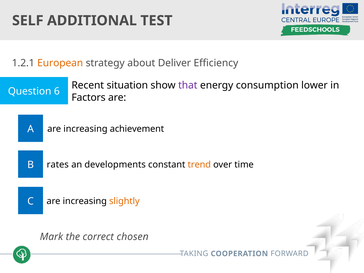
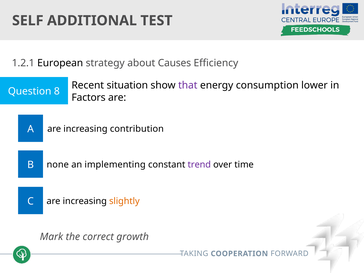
European colour: orange -> black
Deliver: Deliver -> Causes
6: 6 -> 8
achievement: achievement -> contribution
rates: rates -> none
developments: developments -> implementing
trend colour: orange -> purple
chosen: chosen -> growth
